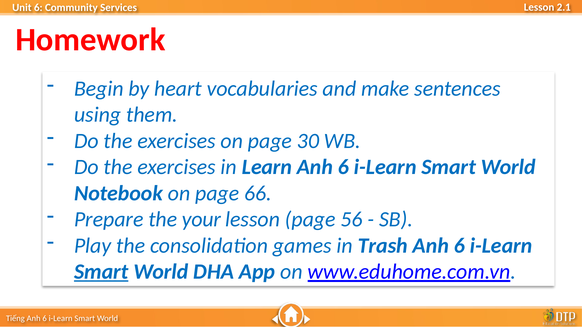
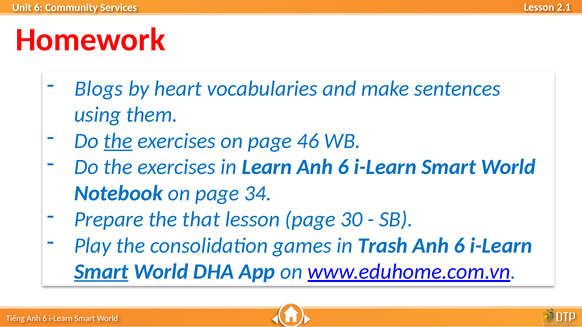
Begin: Begin -> Blogs
the at (118, 141) underline: none -> present
30: 30 -> 46
66: 66 -> 34
your: your -> that
56: 56 -> 30
